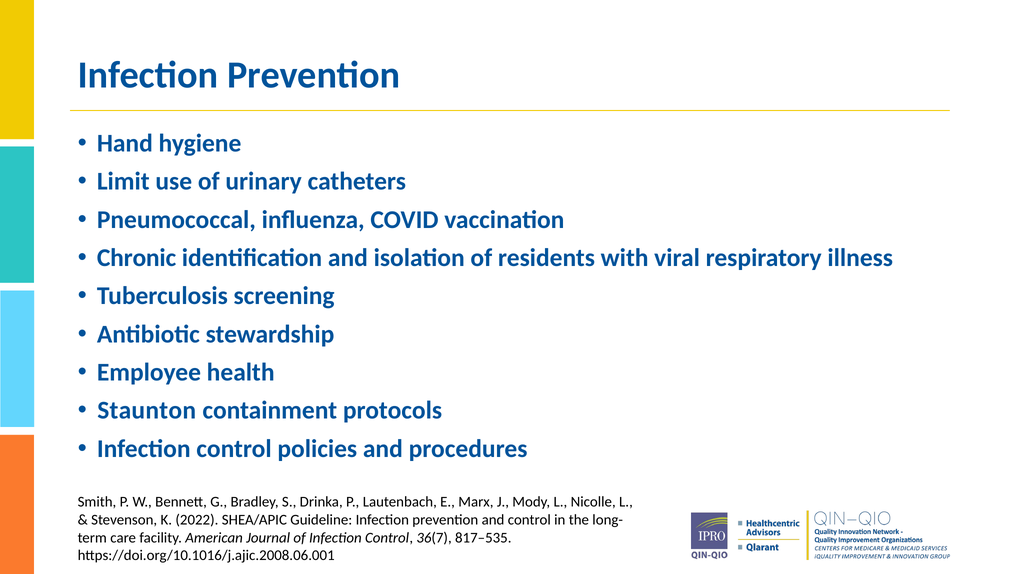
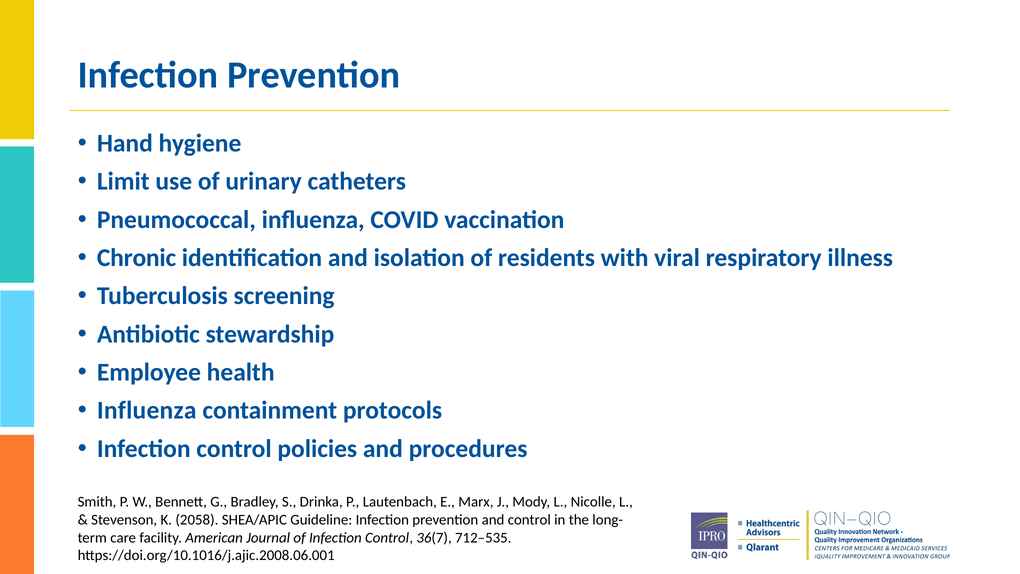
Staunton at (147, 410): Staunton -> Influenza
2022: 2022 -> 2058
817–535: 817–535 -> 712–535
